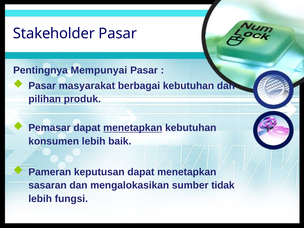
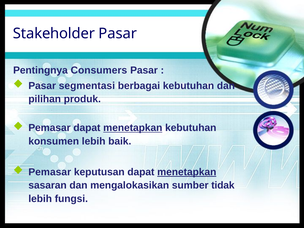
Mempunyai: Mempunyai -> Consumers
masyarakat: masyarakat -> segmentasi
Pameran at (50, 172): Pameran -> Pemasar
menetapkan at (187, 172) underline: none -> present
